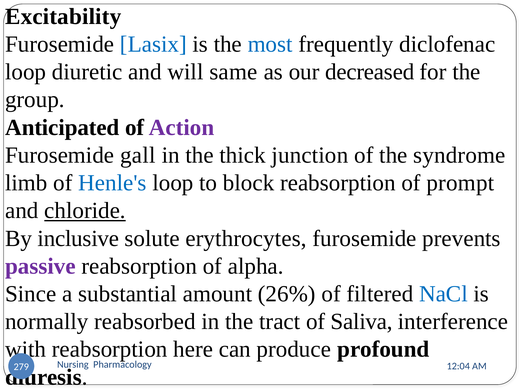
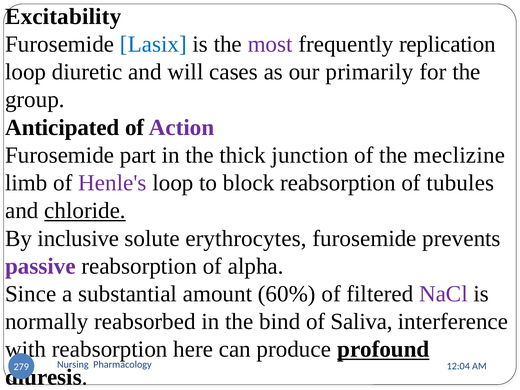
most colour: blue -> purple
diclofenac: diclofenac -> replication
same: same -> cases
decreased: decreased -> primarily
gall: gall -> part
syndrome: syndrome -> meclizine
Henle's colour: blue -> purple
prompt: prompt -> tubules
26%: 26% -> 60%
NaCl colour: blue -> purple
tract: tract -> bind
profound underline: none -> present
